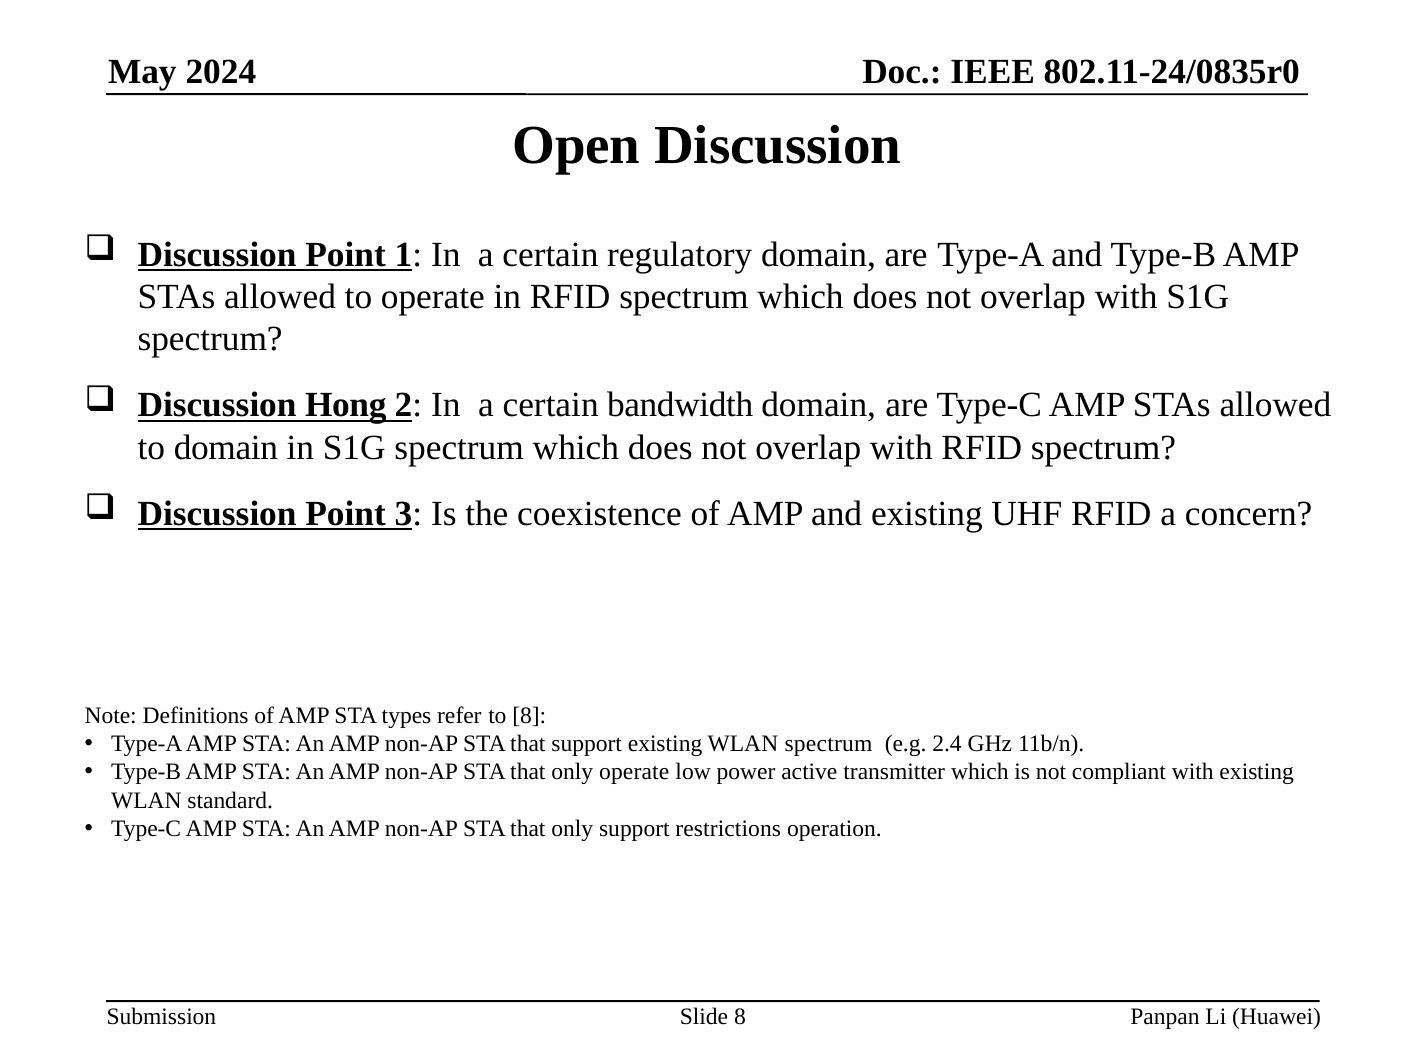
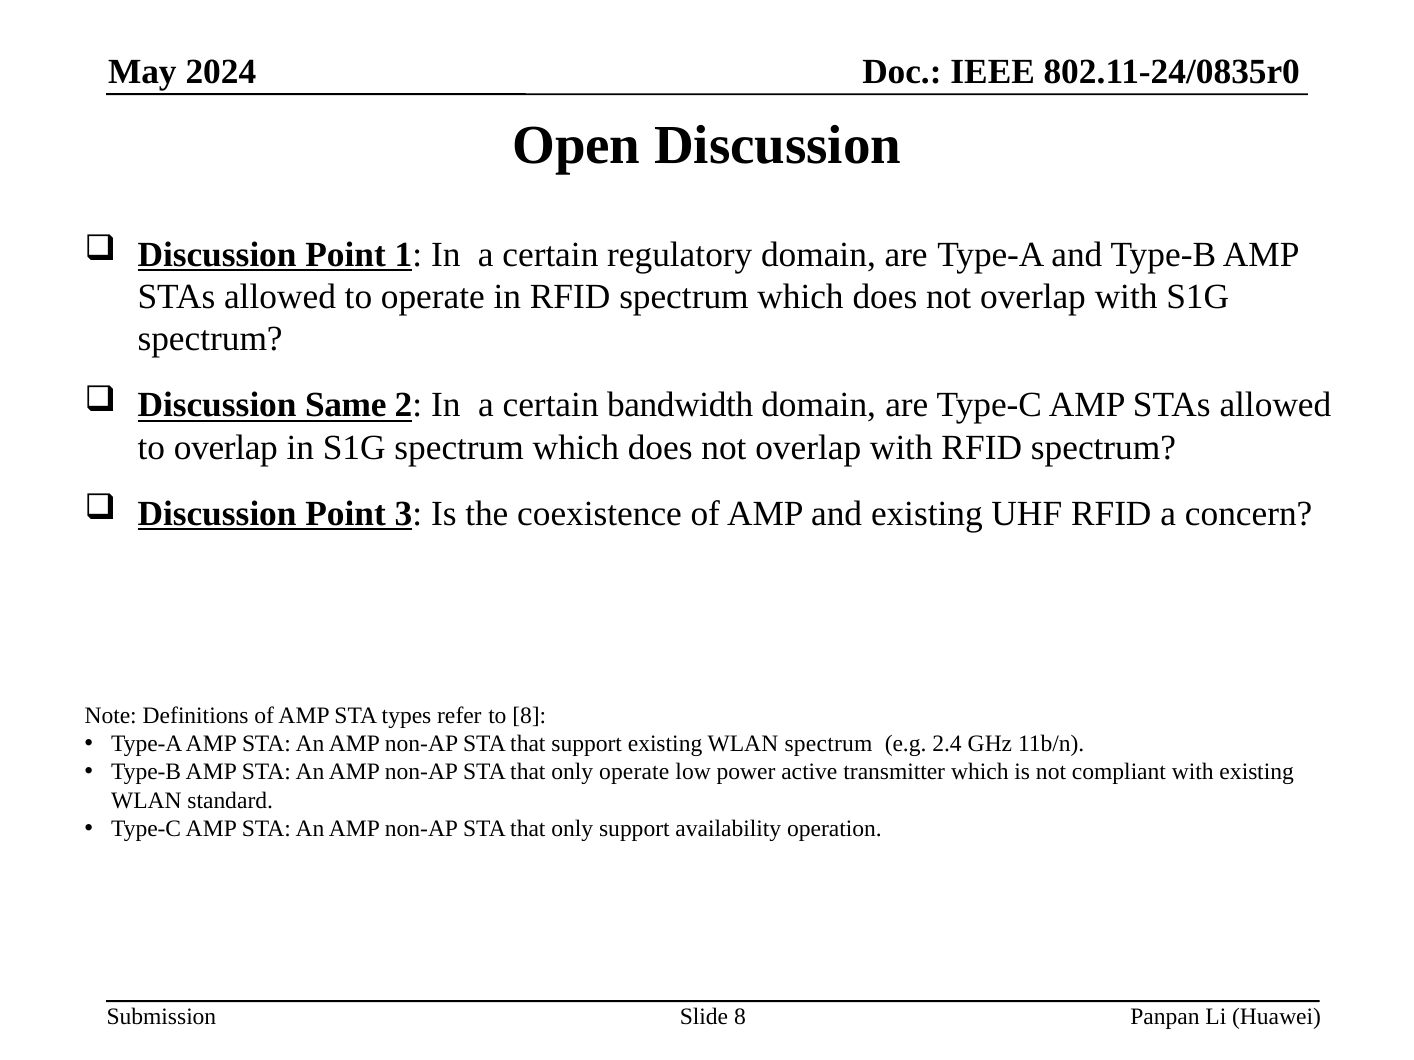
Hong: Hong -> Same
to domain: domain -> overlap
restrictions: restrictions -> availability
